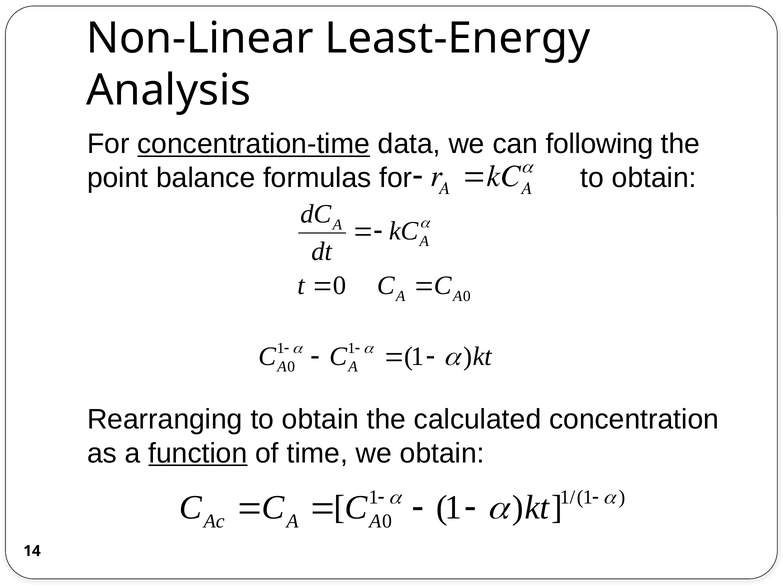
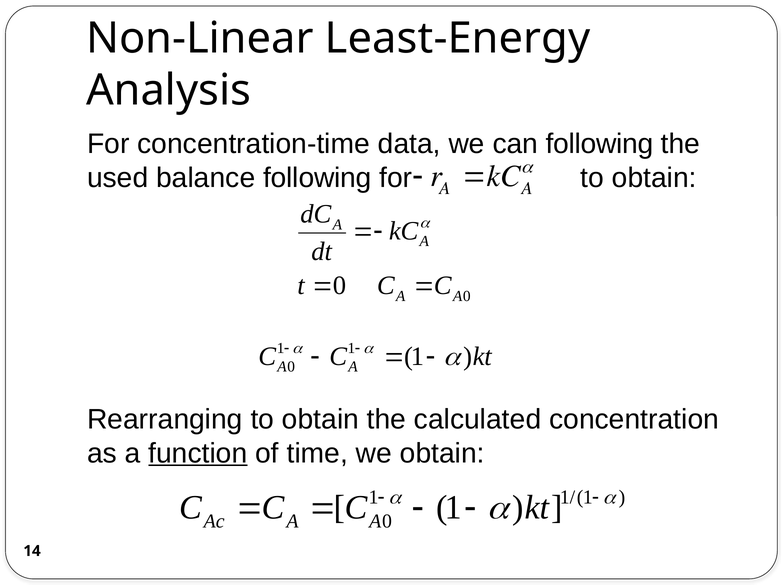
concentration-time underline: present -> none
point: point -> used
balance formulas: formulas -> following
